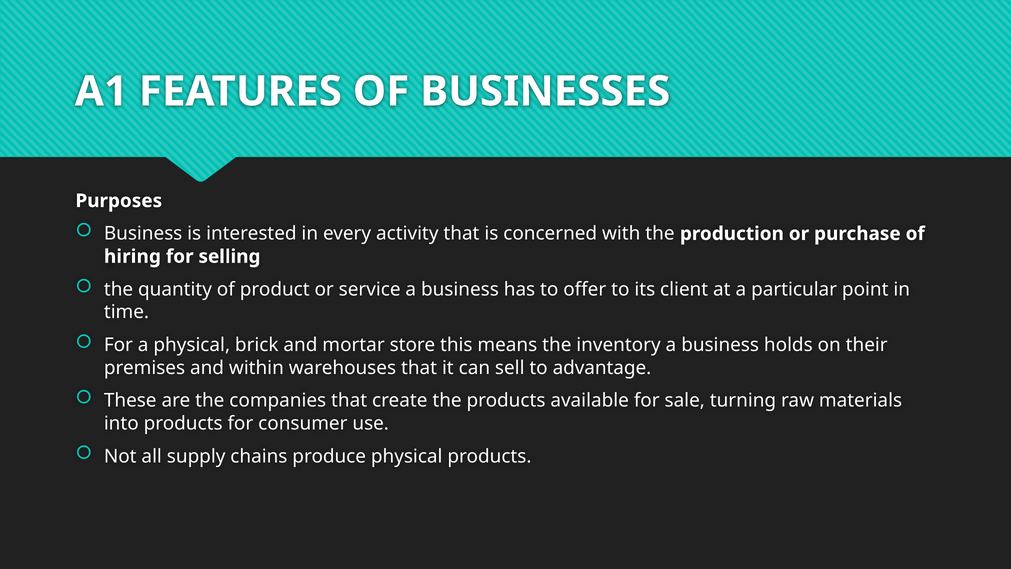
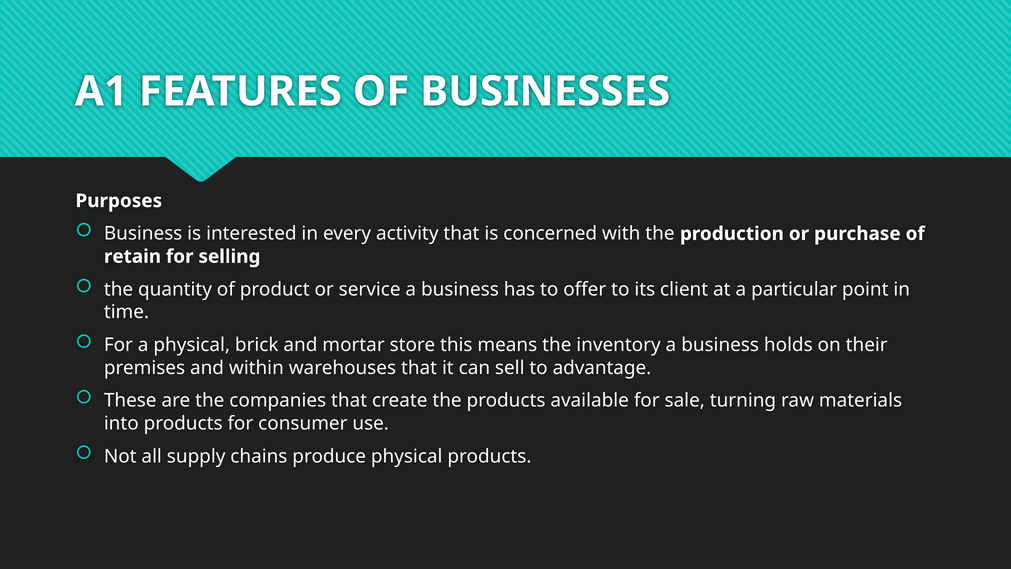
hiring: hiring -> retain
